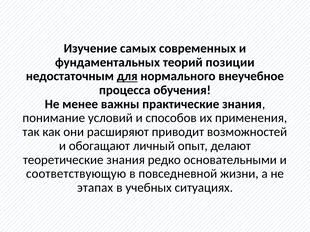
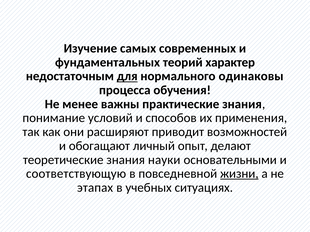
позиции: позиции -> характер
внеучебное: внеучебное -> одинаковы
редко: редко -> науки
жизни underline: none -> present
